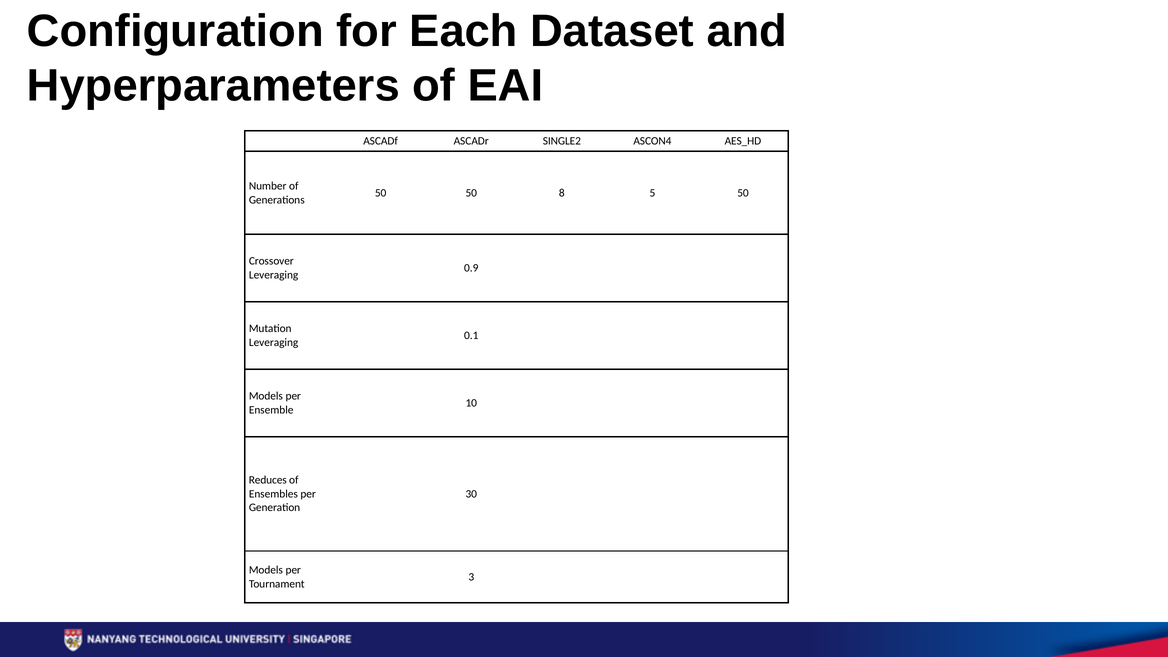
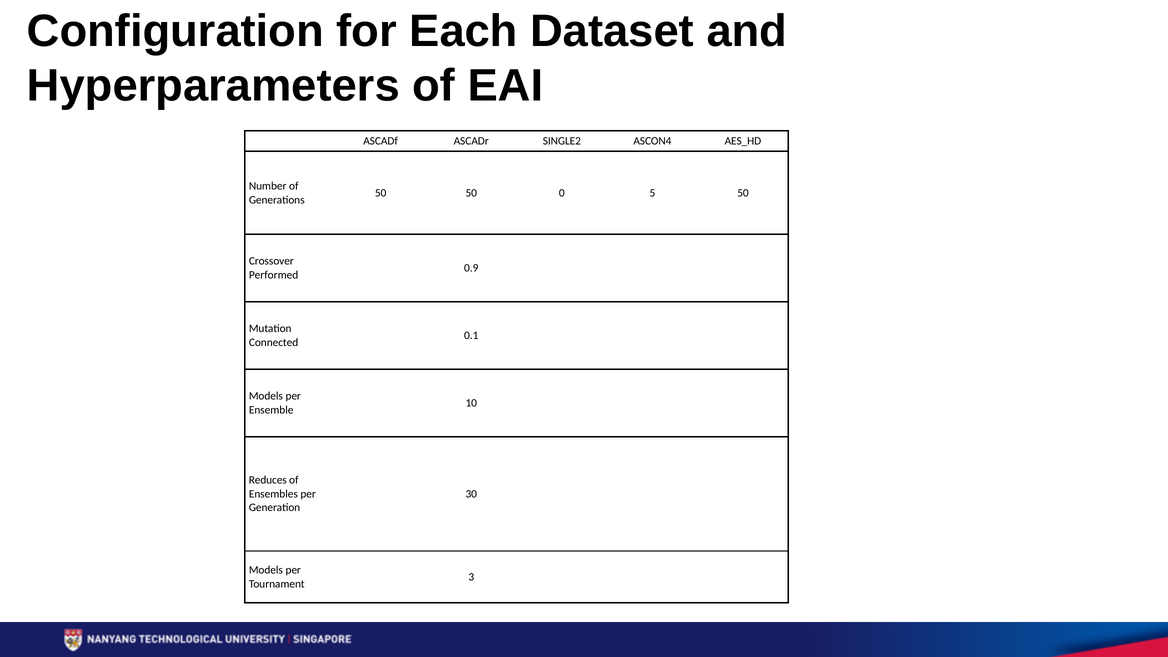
8: 8 -> 0
Leveraging at (274, 275): Leveraging -> Performed
Leveraging at (274, 342): Leveraging -> Connected
